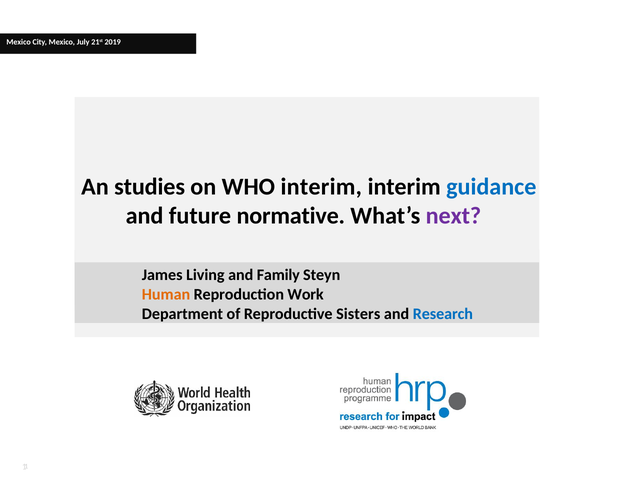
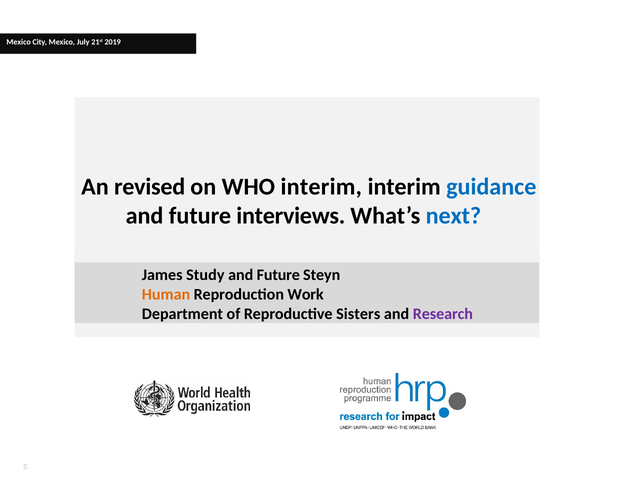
studies: studies -> revised
normative: normative -> interviews
next colour: purple -> blue
Living: Living -> Study
Family at (278, 275): Family -> Future
Research colour: blue -> purple
